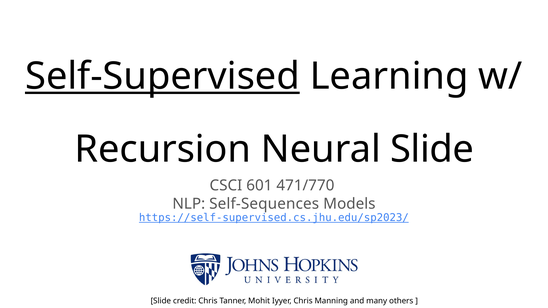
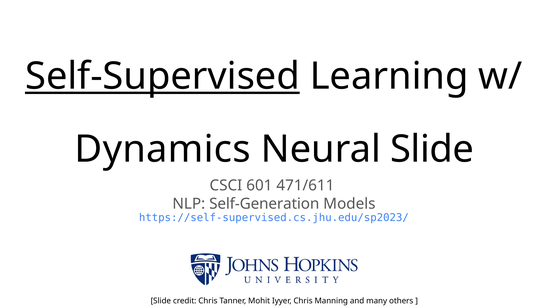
Recursion: Recursion -> Dynamics
471/770: 471/770 -> 471/611
Self-Sequences: Self-Sequences -> Self-Generation
https://self-supervised.cs.jhu.edu/sp2023/ underline: present -> none
